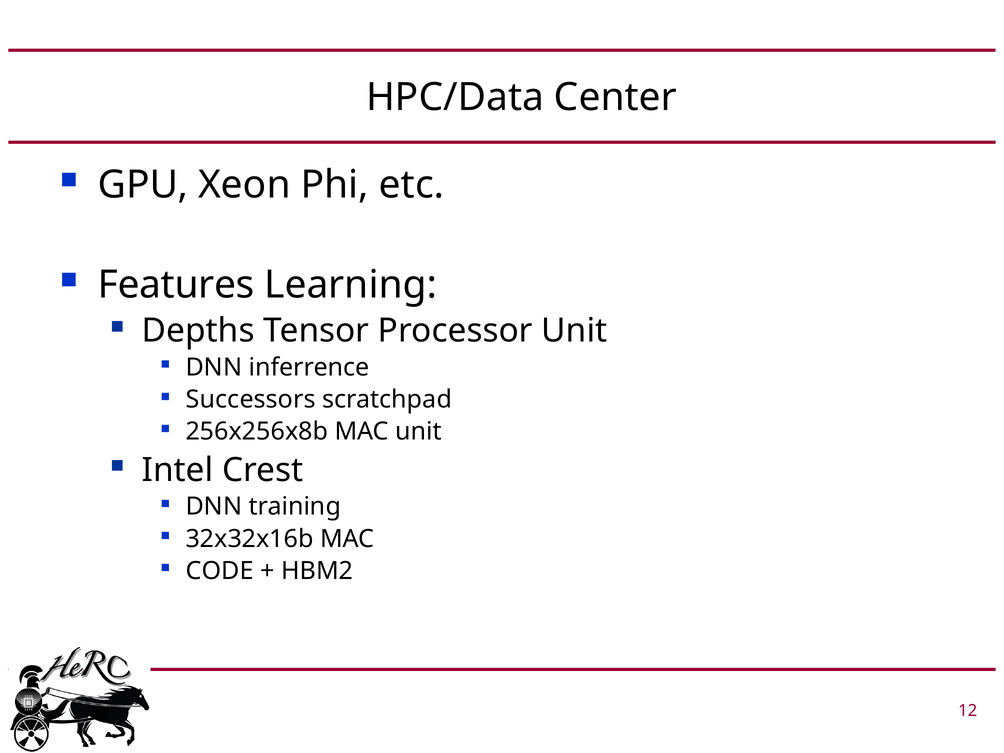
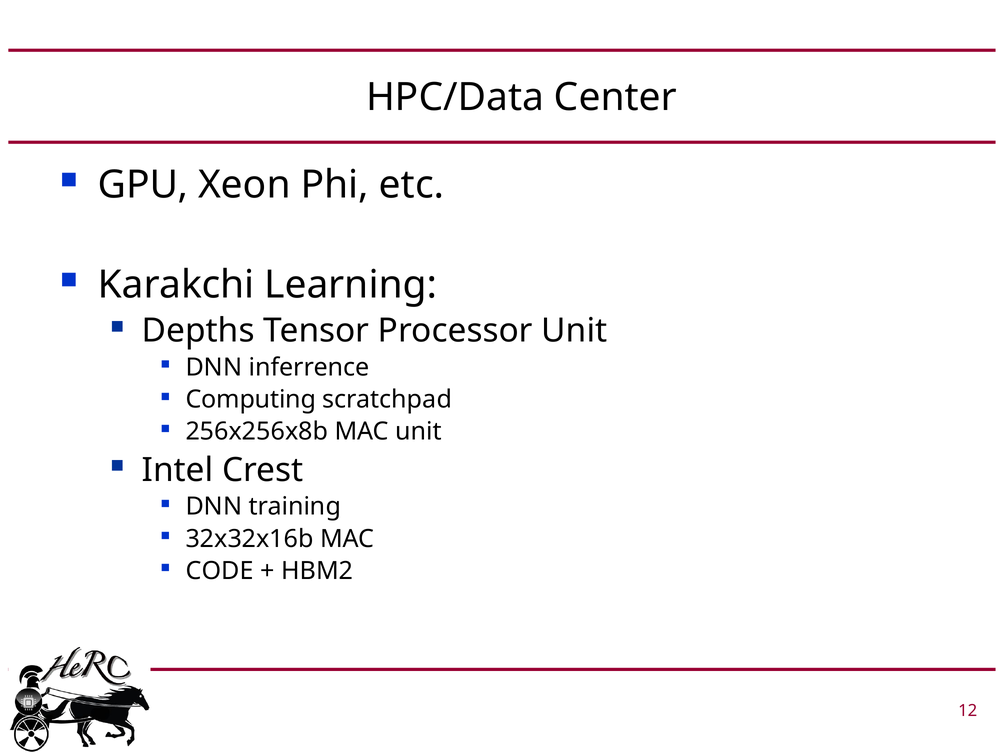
Features: Features -> Karakchi
Successors: Successors -> Computing
